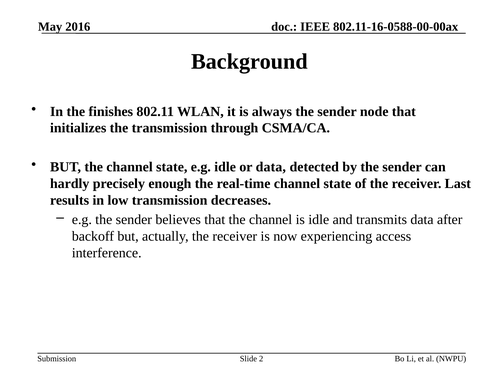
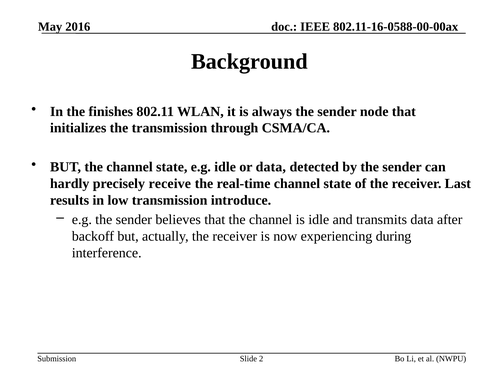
enough: enough -> receive
decreases: decreases -> introduce
access: access -> during
